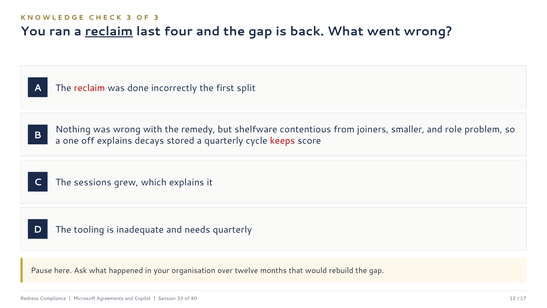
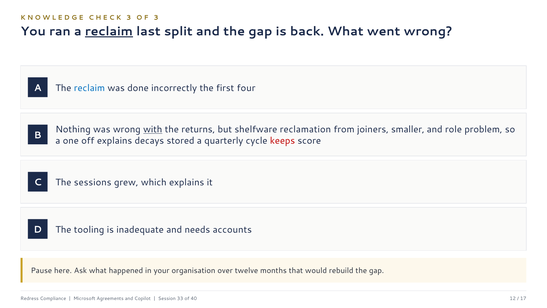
four: four -> split
reclaim at (89, 88) colour: red -> blue
split: split -> four
with underline: none -> present
remedy: remedy -> returns
contentious: contentious -> reclamation
needs quarterly: quarterly -> accounts
